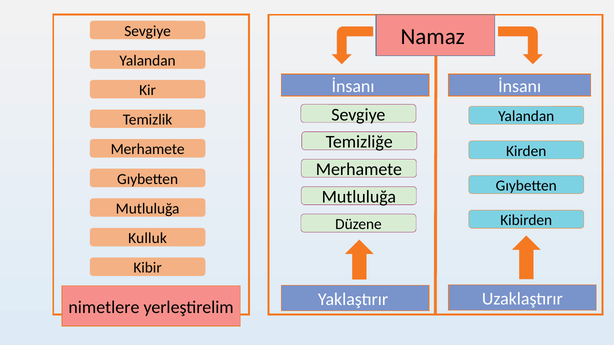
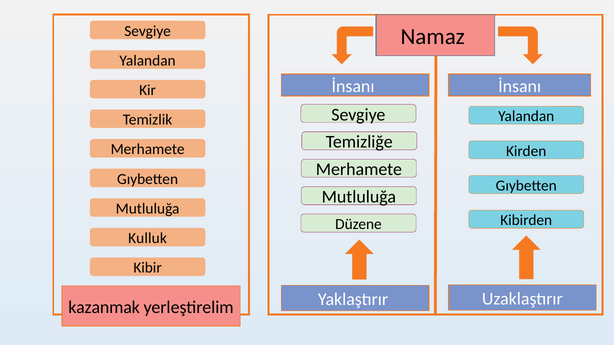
nimetlere: nimetlere -> kazanmak
